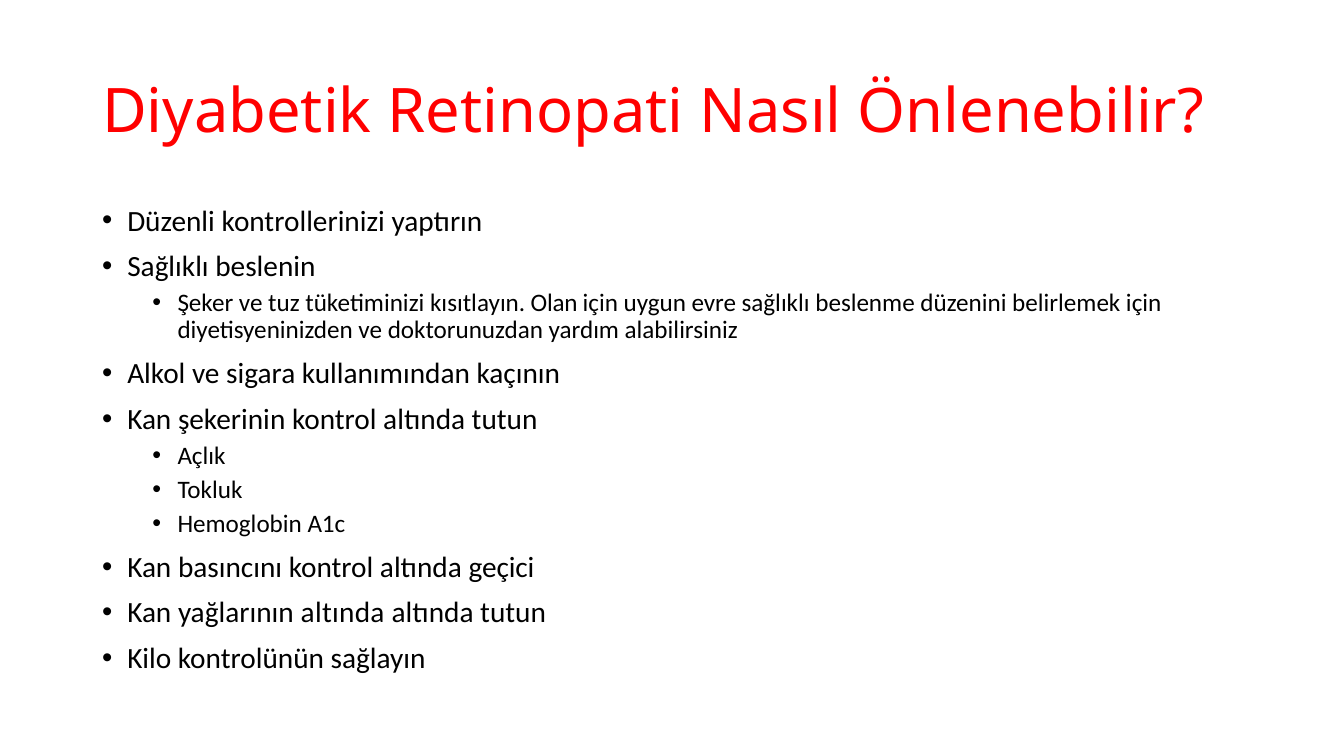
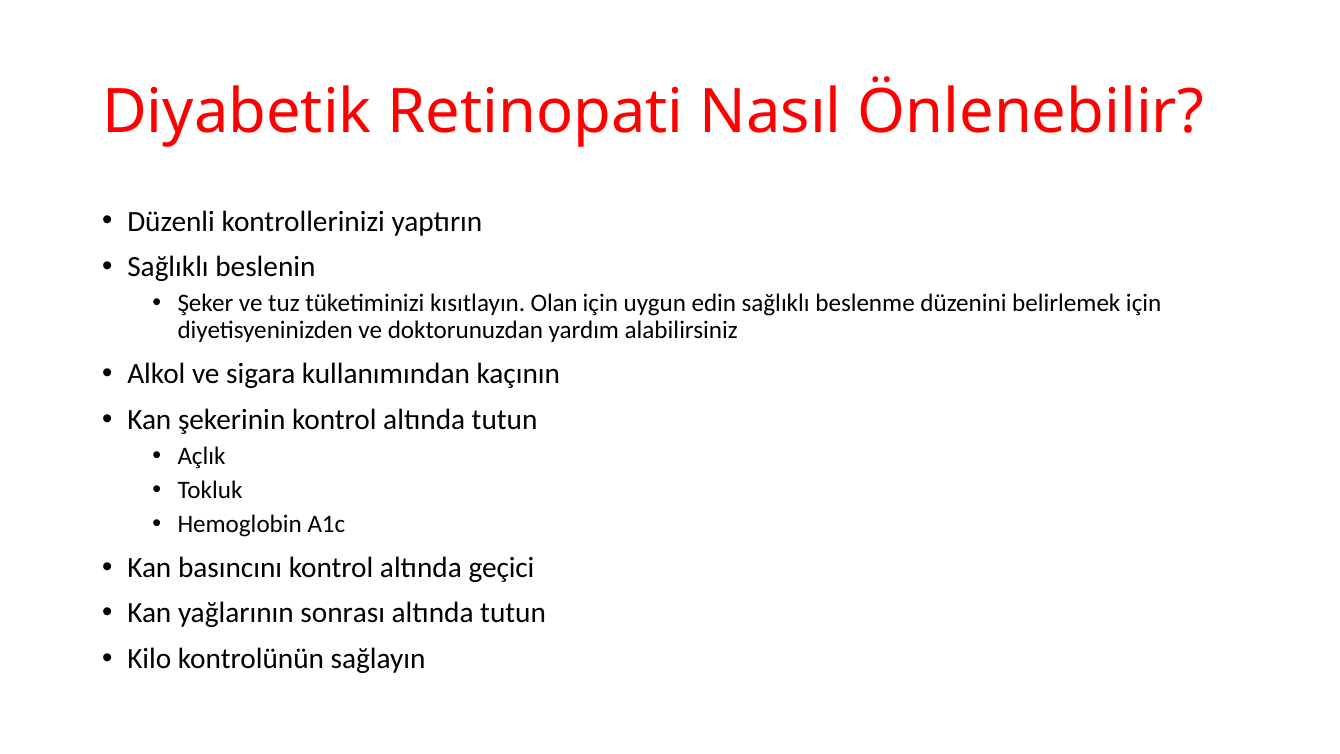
evre: evre -> edin
yağlarının altında: altında -> sonrası
